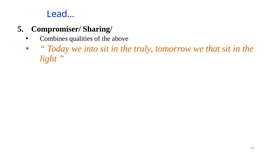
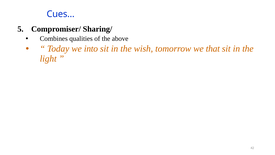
Lead…: Lead… -> Cues…
truly: truly -> wish
